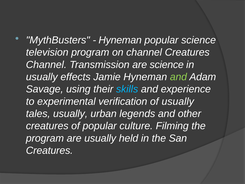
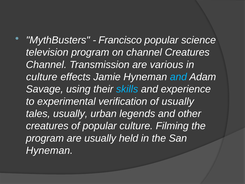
Hyneman at (120, 40): Hyneman -> Francisco
are science: science -> various
usually at (42, 77): usually -> culture
and at (178, 77) colour: light green -> light blue
Creatures at (49, 150): Creatures -> Hyneman
